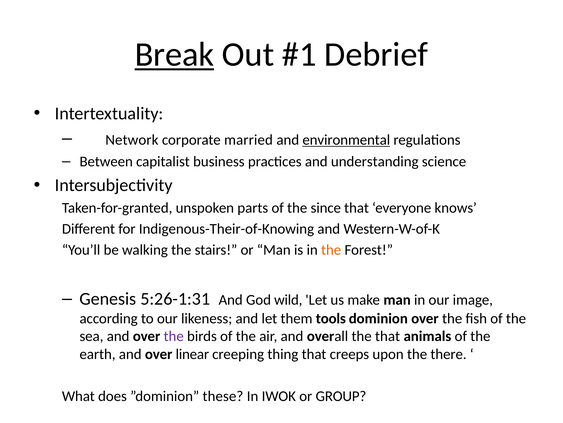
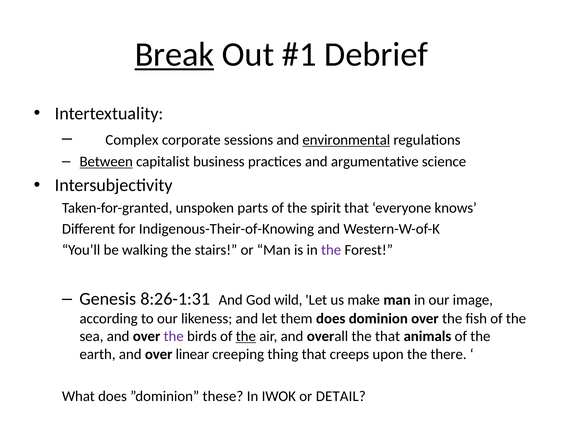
Network: Network -> Complex
married: married -> sessions
Between underline: none -> present
understanding: understanding -> argumentative
since: since -> spirit
the at (331, 249) colour: orange -> purple
5:26-1:31: 5:26-1:31 -> 8:26-1:31
them tools: tools -> does
the at (246, 336) underline: none -> present
GROUP: GROUP -> DETAIL
